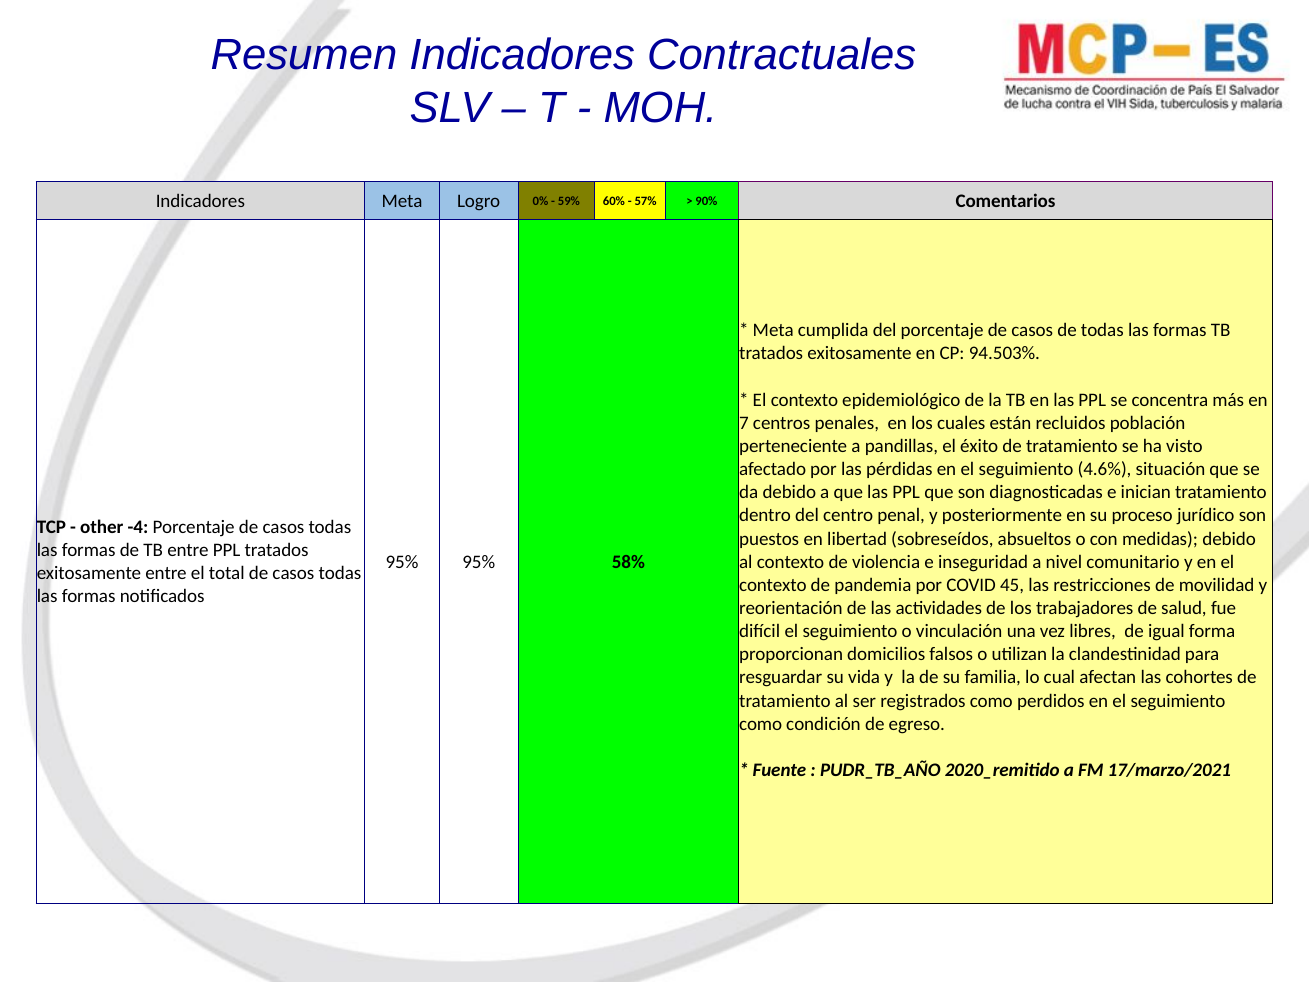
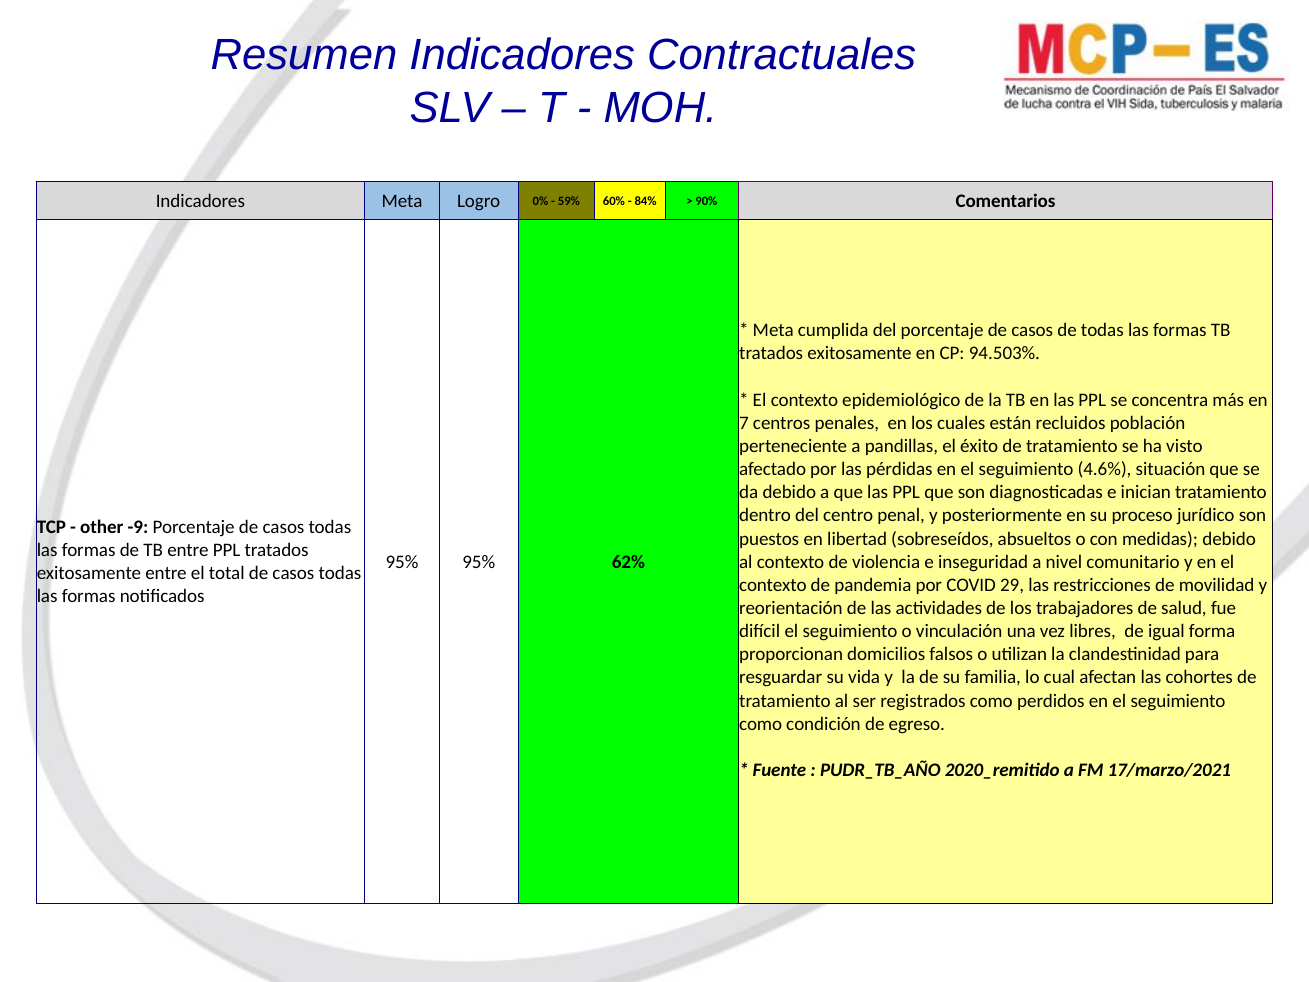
57%: 57% -> 84%
-4: -4 -> -9
58%: 58% -> 62%
45: 45 -> 29
